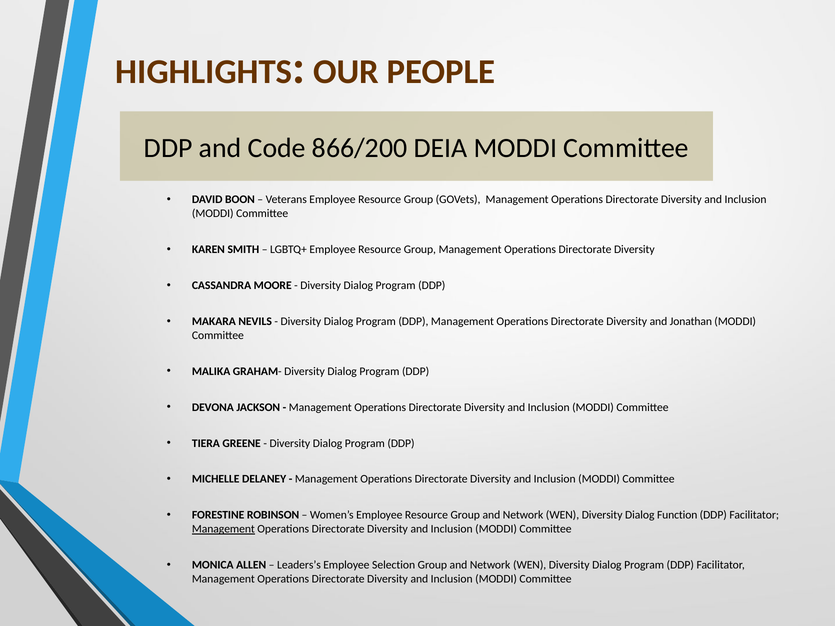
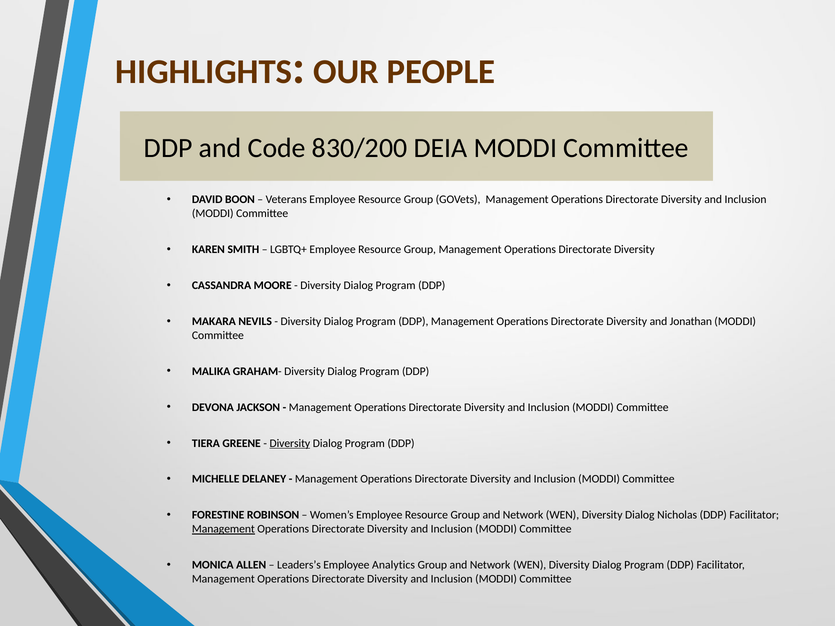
866/200: 866/200 -> 830/200
Diversity at (290, 443) underline: none -> present
Function: Function -> Nicholas
Selection: Selection -> Analytics
